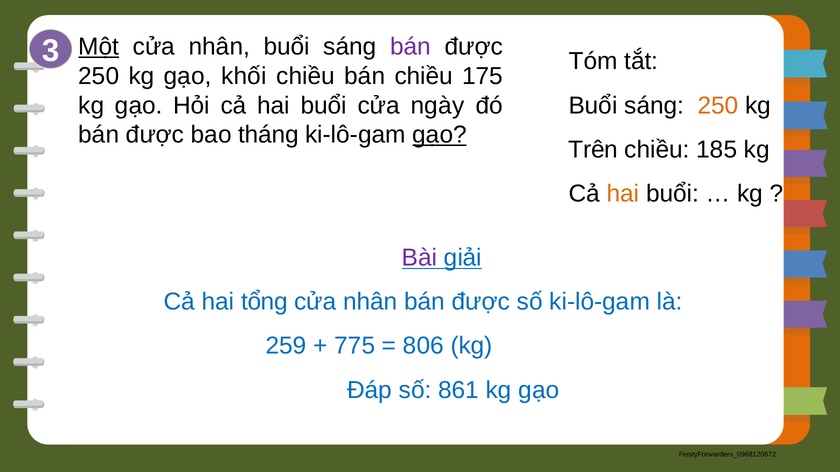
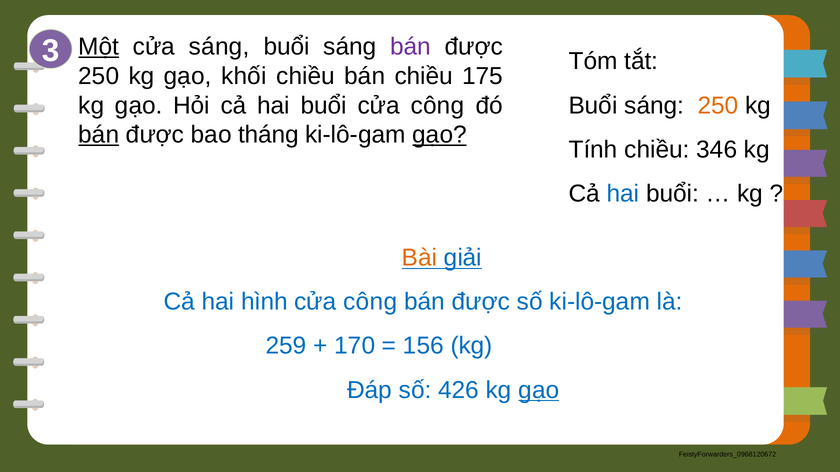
nhân at (219, 47): nhân -> sáng
buổi cửa ngày: ngày -> công
bán at (99, 135) underline: none -> present
Trên: Trên -> Tính
185: 185 -> 346
hai at (623, 194) colour: orange -> blue
Bài colour: purple -> orange
tổng: tổng -> hình
nhân at (370, 302): nhân -> công
775: 775 -> 170
806: 806 -> 156
861: 861 -> 426
gạo at (539, 390) underline: none -> present
